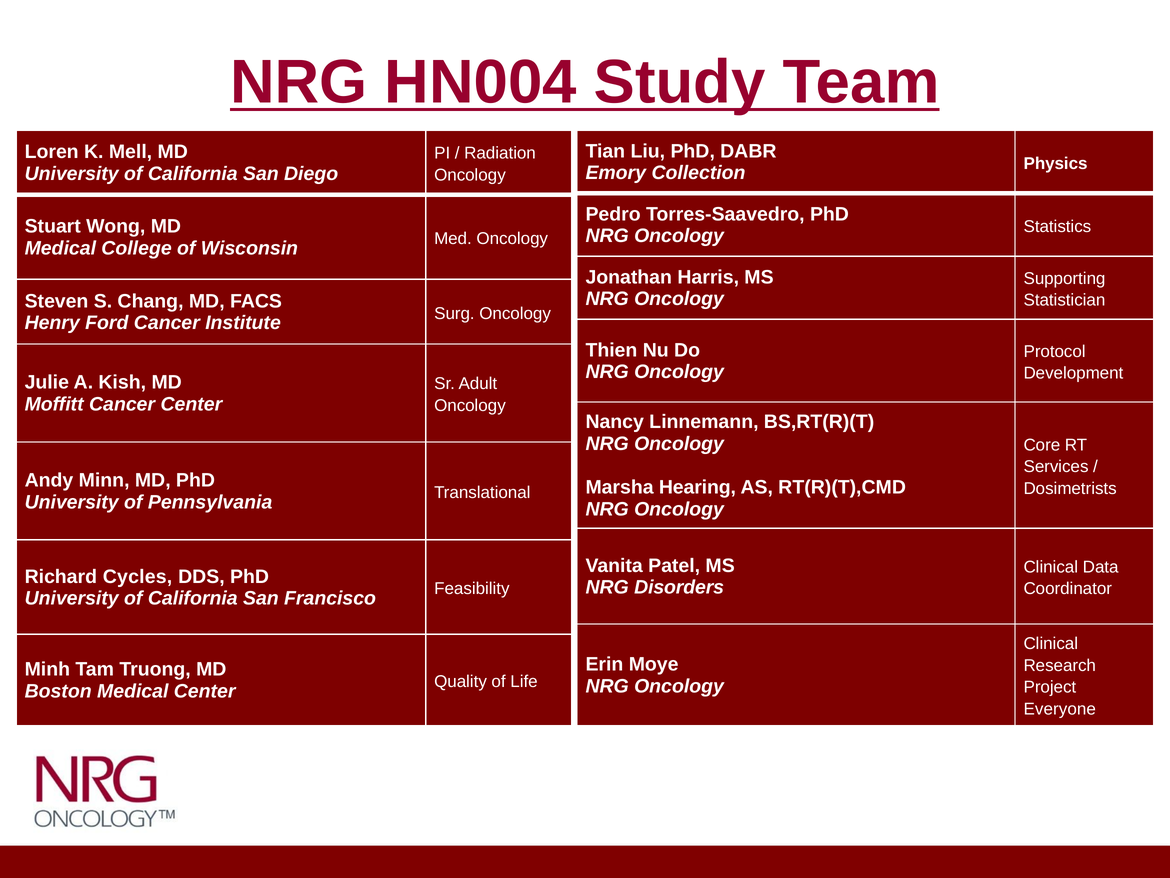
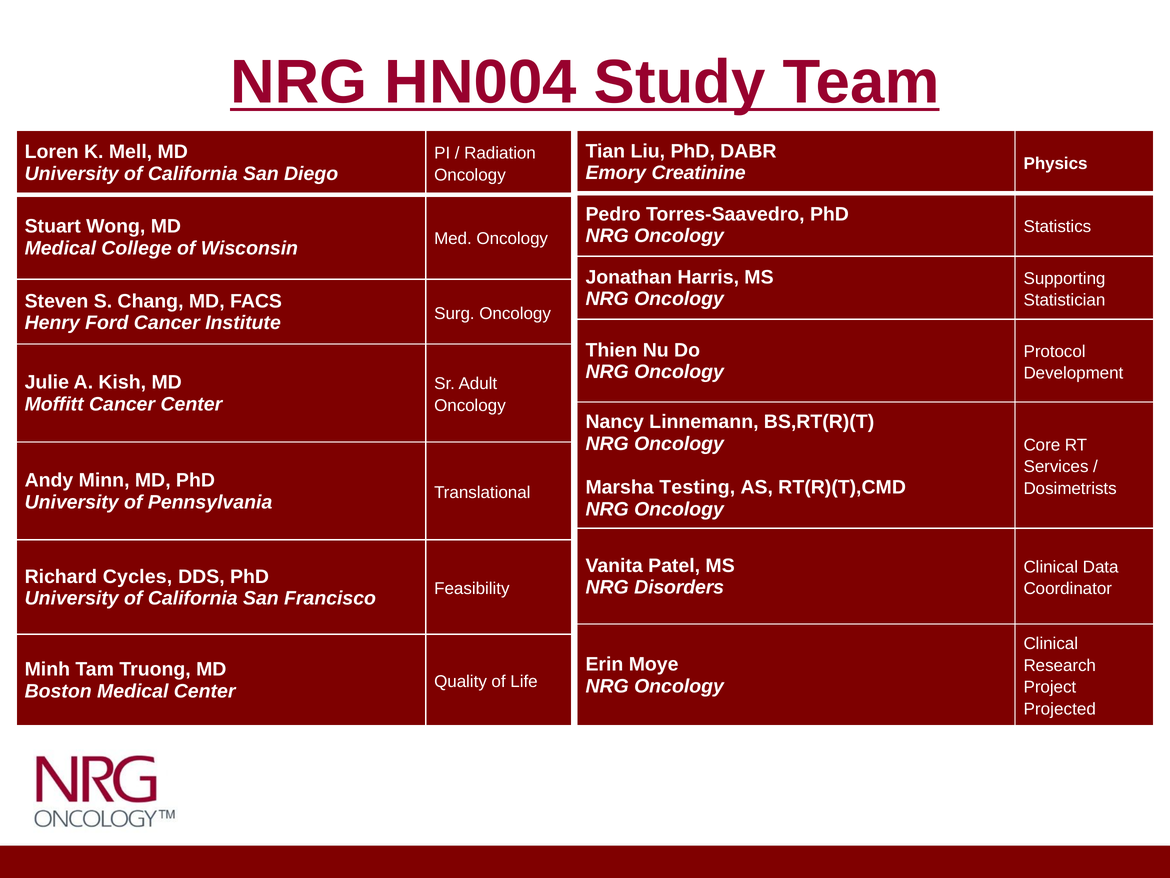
Collection: Collection -> Creatinine
Hearing: Hearing -> Testing
Everyone: Everyone -> Projected
